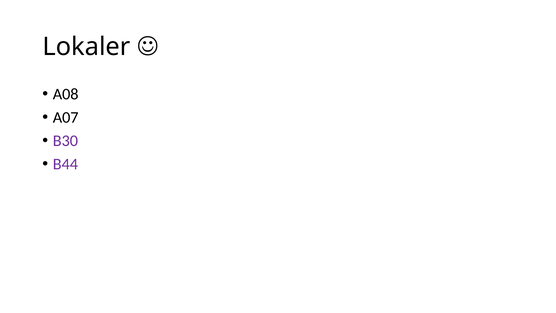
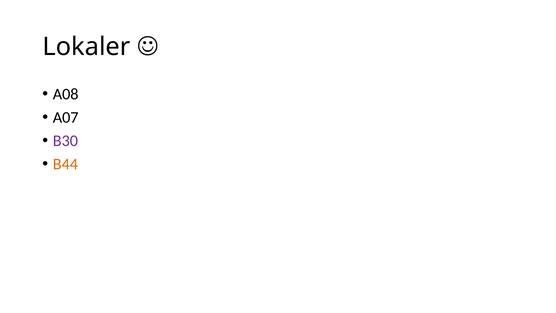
B44 colour: purple -> orange
